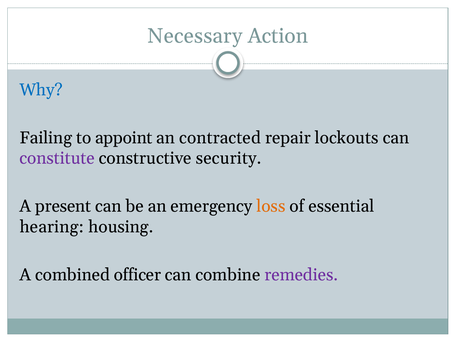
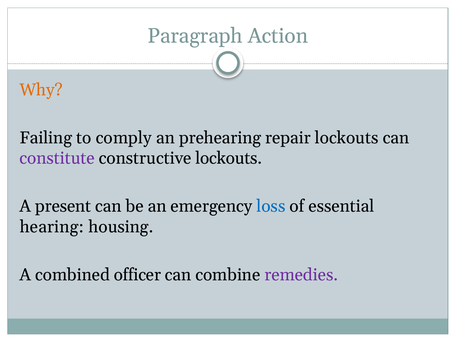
Necessary: Necessary -> Paragraph
Why colour: blue -> orange
appoint: appoint -> comply
contracted: contracted -> prehearing
constructive security: security -> lockouts
loss colour: orange -> blue
